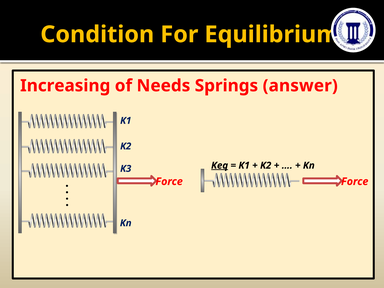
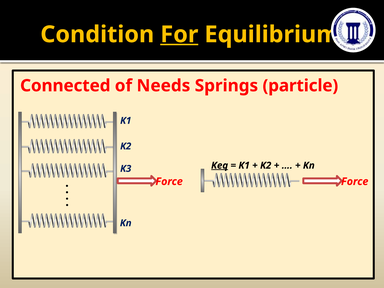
For underline: none -> present
Increasing: Increasing -> Connected
answer: answer -> particle
